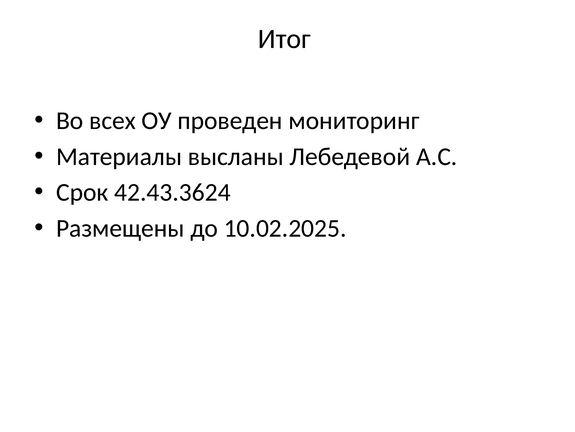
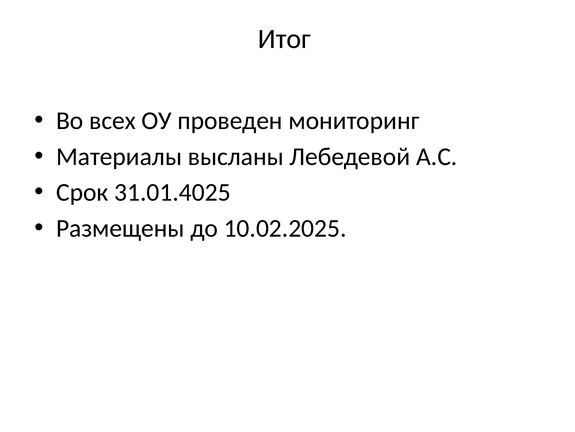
42.43.3624: 42.43.3624 -> 31.01.4025
